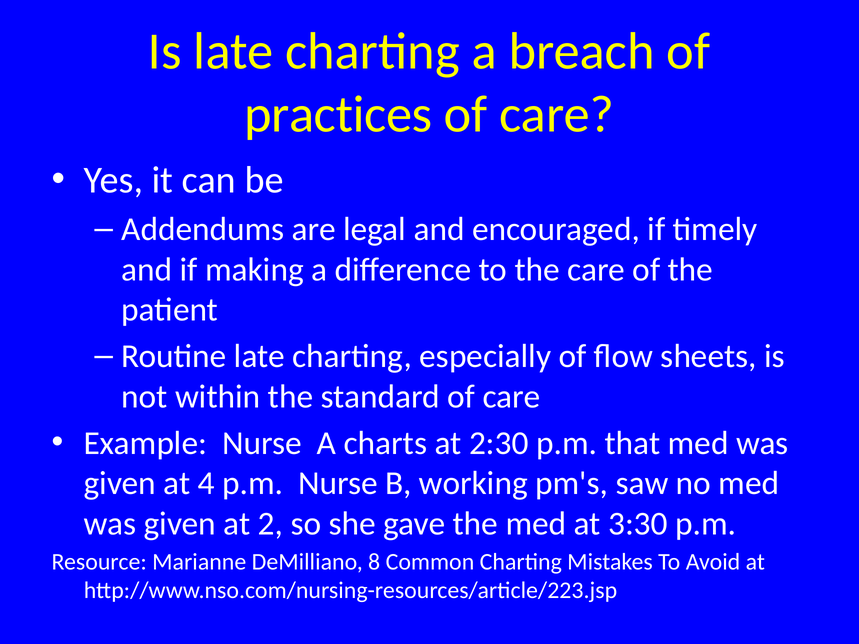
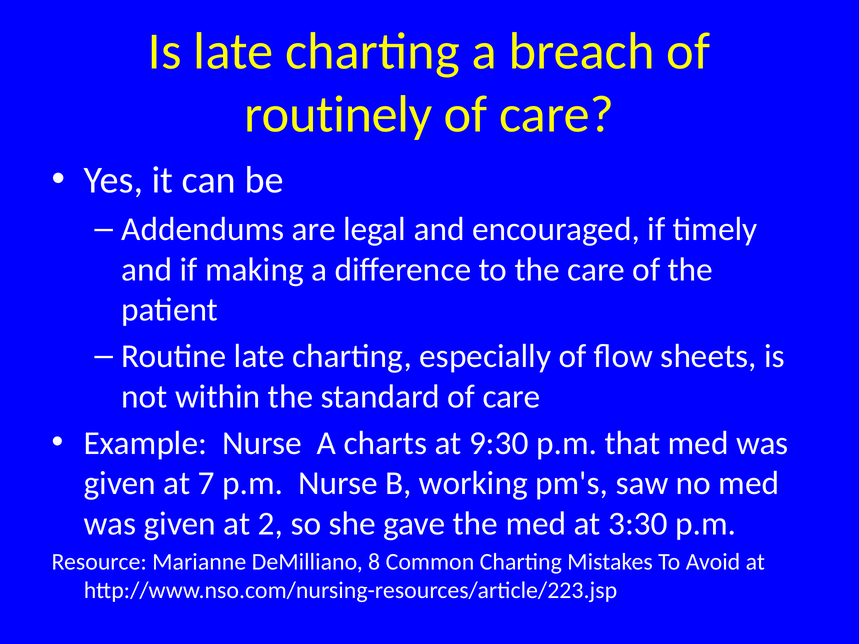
practices: practices -> routinely
2:30: 2:30 -> 9:30
4: 4 -> 7
